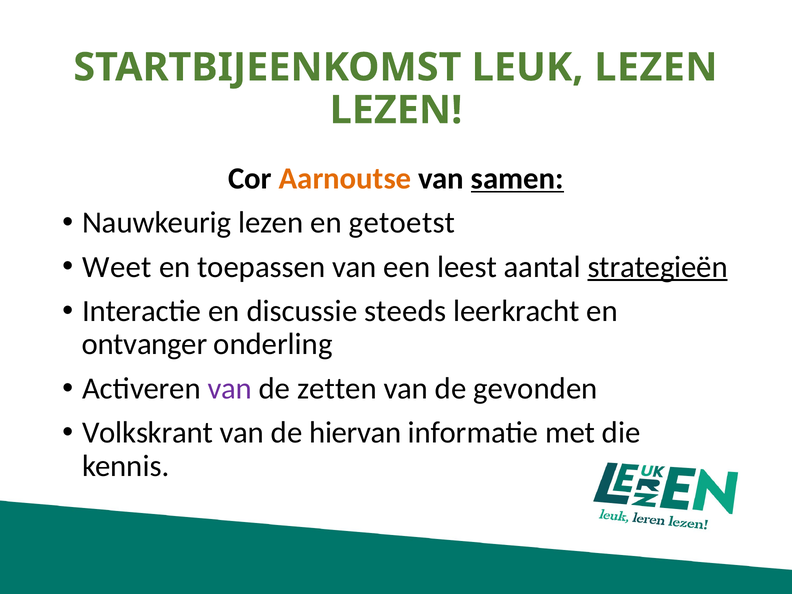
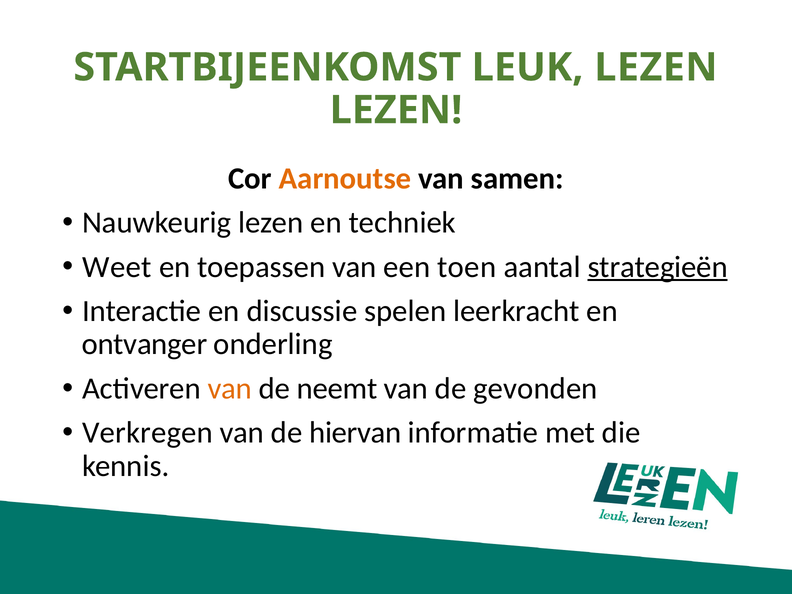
samen underline: present -> none
getoetst: getoetst -> techniek
leest: leest -> toen
steeds: steeds -> spelen
van at (230, 389) colour: purple -> orange
zetten: zetten -> neemt
Volkskrant: Volkskrant -> Verkregen
